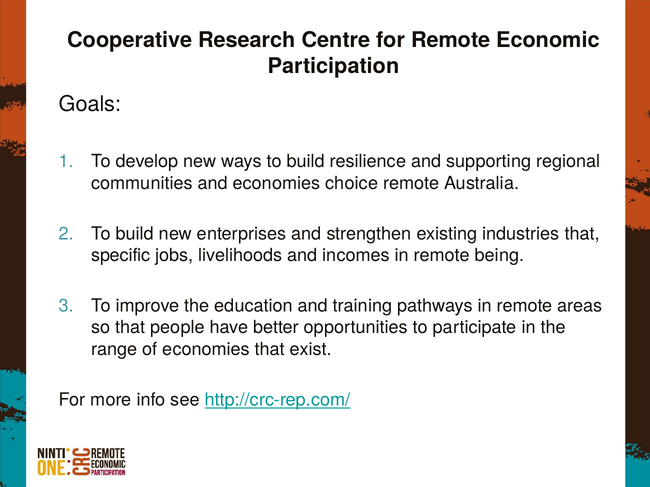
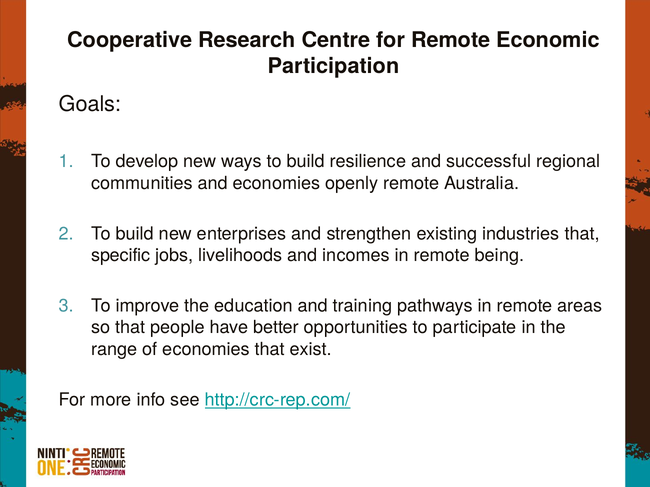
supporting: supporting -> successful
choice: choice -> openly
